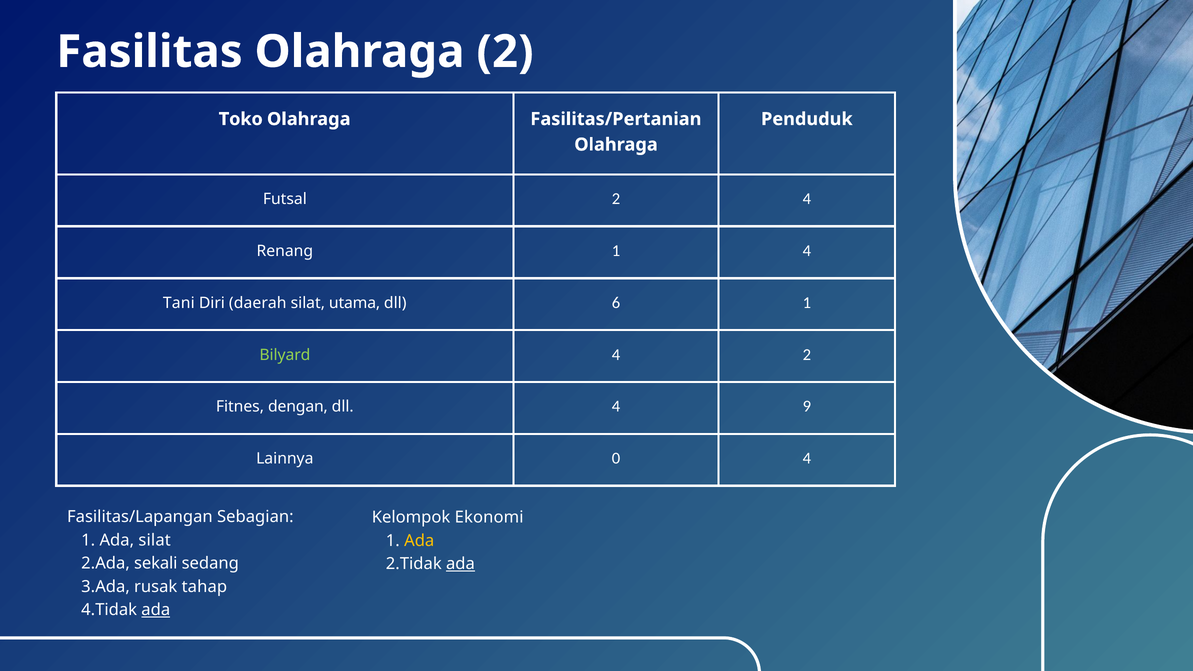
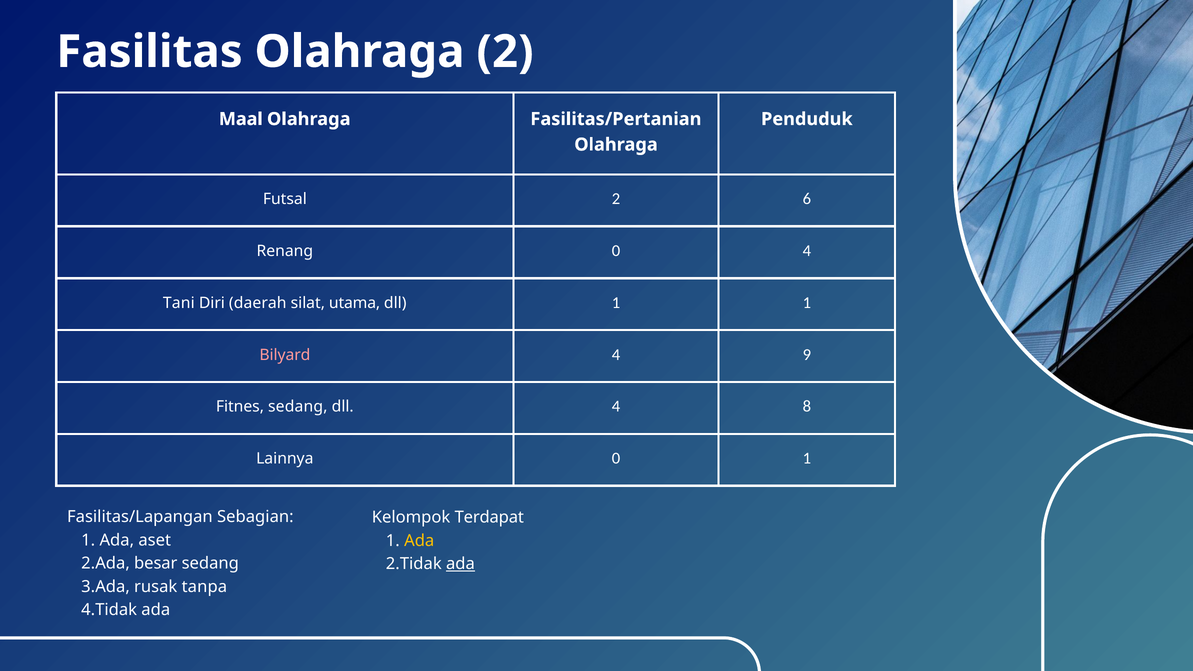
Toko: Toko -> Maal
2 4: 4 -> 6
Renang 1: 1 -> 0
dll 6: 6 -> 1
Bilyard colour: light green -> pink
4 2: 2 -> 9
Fitnes dengan: dengan -> sedang
9: 9 -> 8
0 4: 4 -> 1
Ekonomi: Ekonomi -> Terdapat
Ada silat: silat -> aset
sekali: sekali -> besar
tahap: tahap -> tanpa
ada at (156, 610) underline: present -> none
